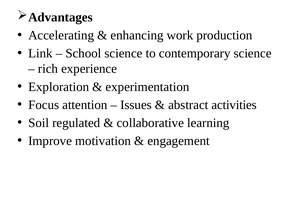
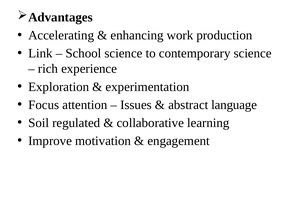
activities: activities -> language
